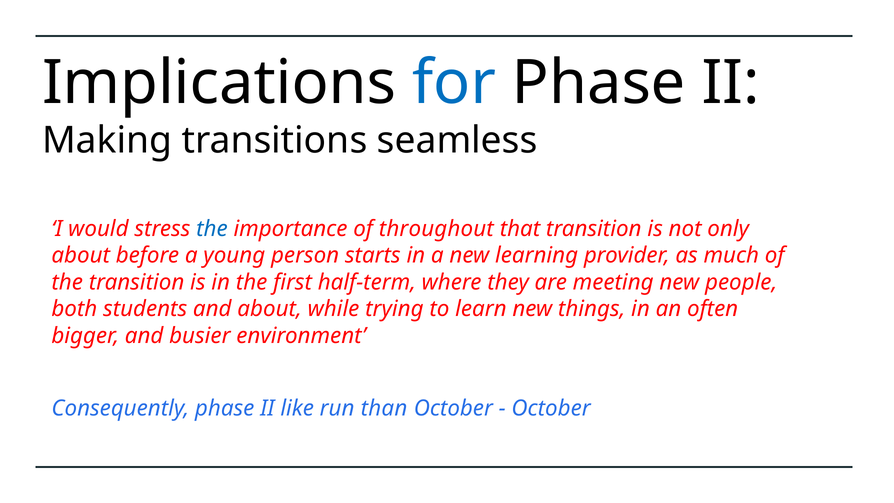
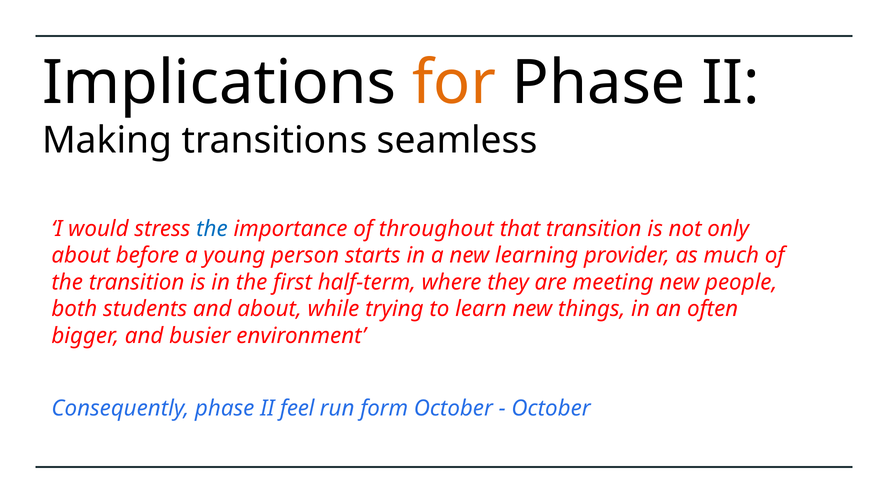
for colour: blue -> orange
like: like -> feel
than: than -> form
